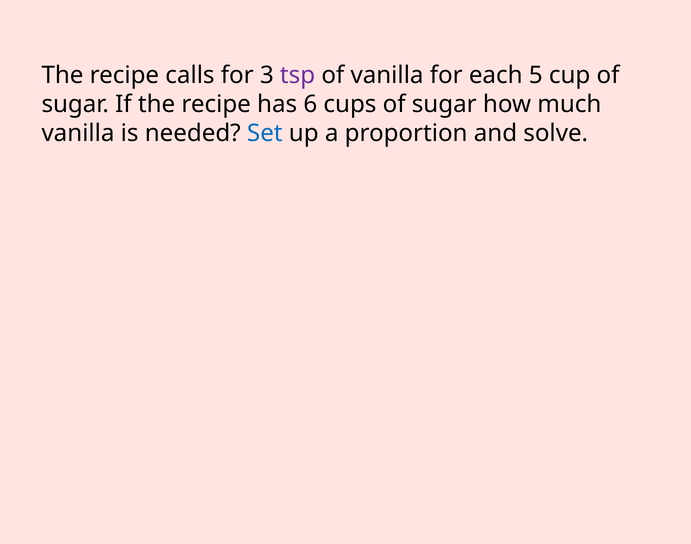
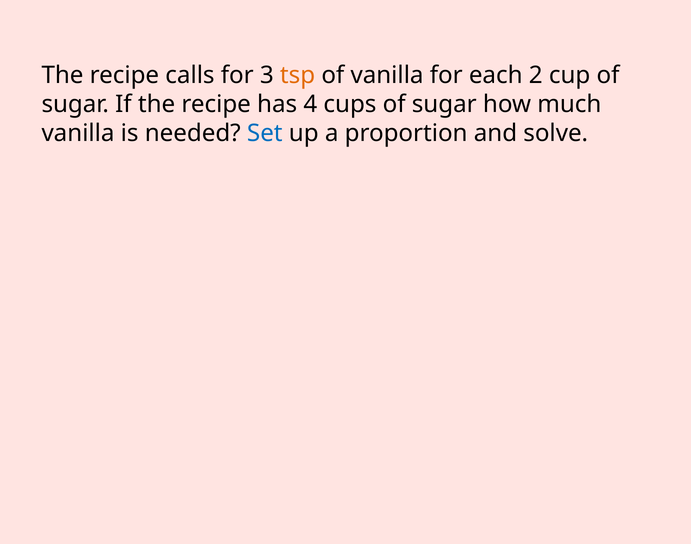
tsp colour: purple -> orange
5: 5 -> 2
6: 6 -> 4
